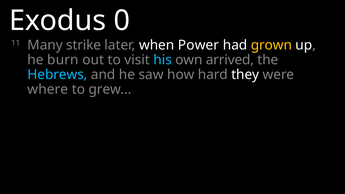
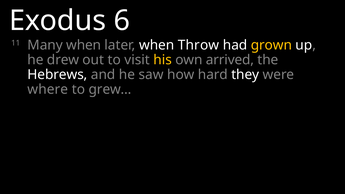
0: 0 -> 6
Many strike: strike -> when
Power: Power -> Throw
burn: burn -> drew
his colour: light blue -> yellow
Hebrews colour: light blue -> white
